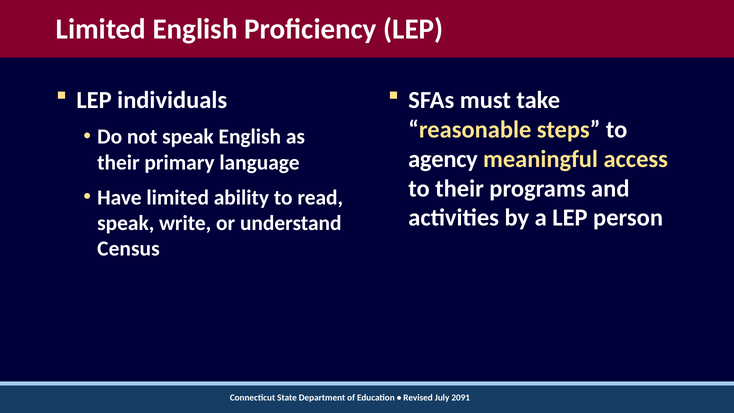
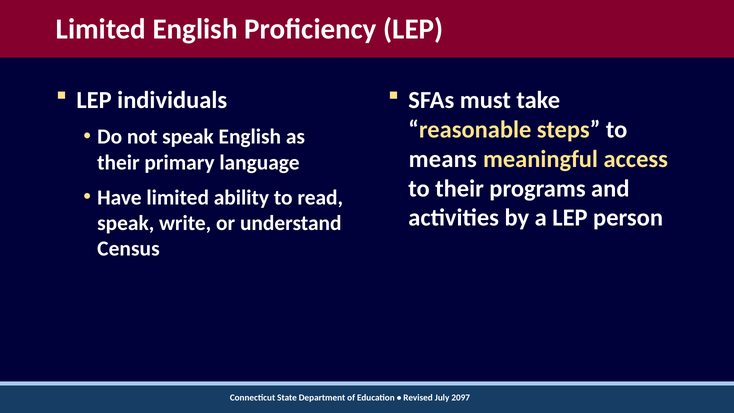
agency: agency -> means
2091: 2091 -> 2097
